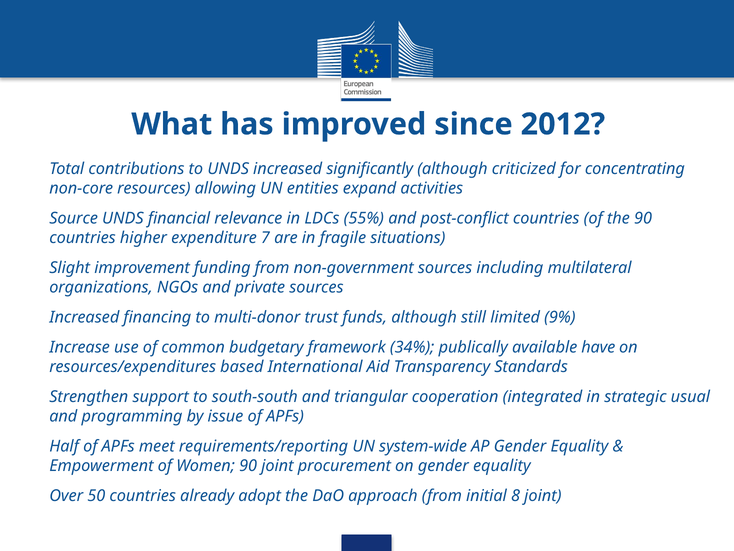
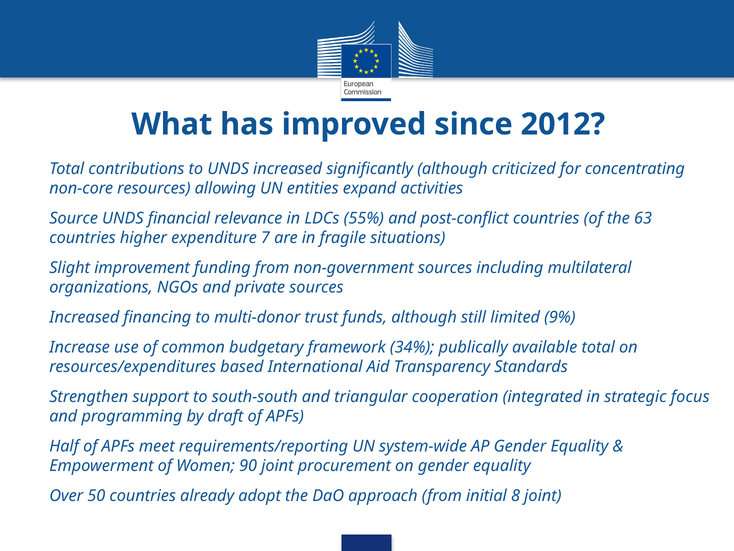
the 90: 90 -> 63
available have: have -> total
usual: usual -> focus
issue: issue -> draft
